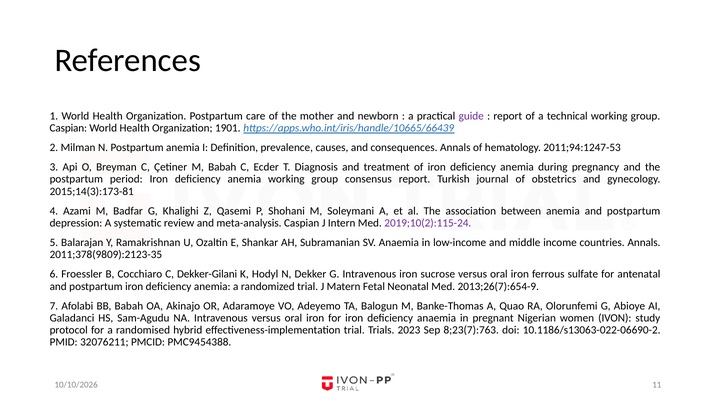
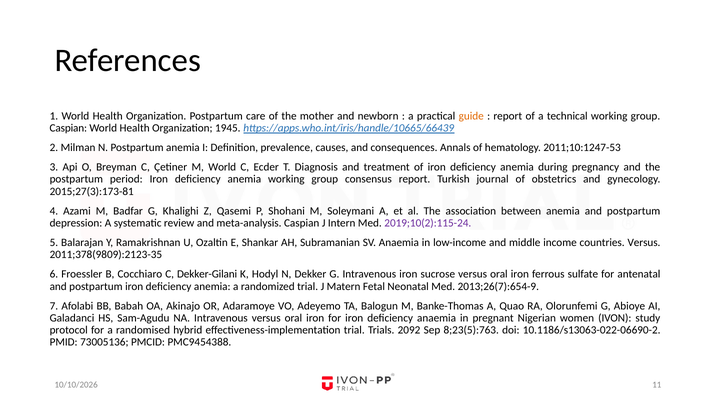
guide colour: purple -> orange
1901: 1901 -> 1945
2011;94:1247-53: 2011;94:1247-53 -> 2011;10:1247-53
M Babah: Babah -> World
2015;14(3):173-81: 2015;14(3):173-81 -> 2015;27(3):173-81
countries Annals: Annals -> Versus
2023: 2023 -> 2092
8;23(7):763: 8;23(7):763 -> 8;23(5):763
32076211: 32076211 -> 73005136
